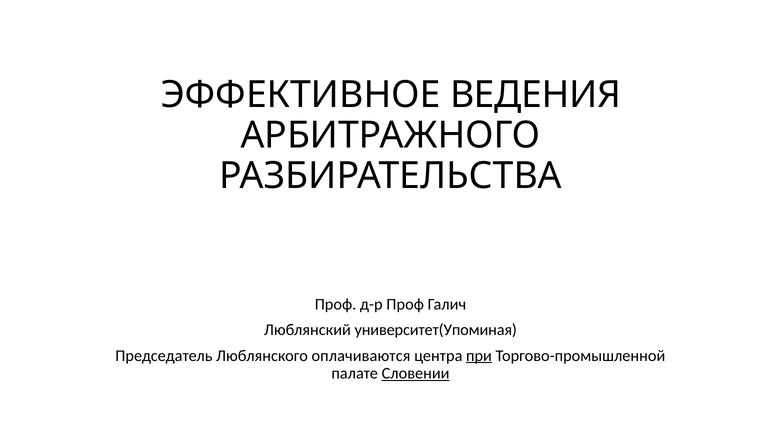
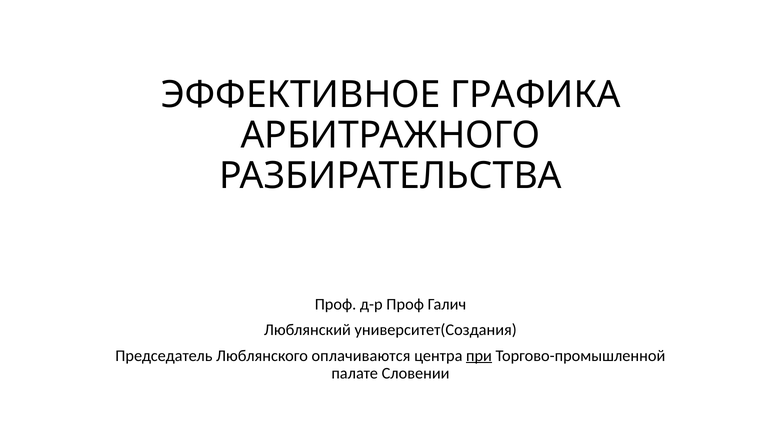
ВЕДЕНИЯ: ВЕДЕНИЯ -> ГРАФИКА
университет(Упоминая: университет(Упоминая -> университет(Создания
Словении underline: present -> none
